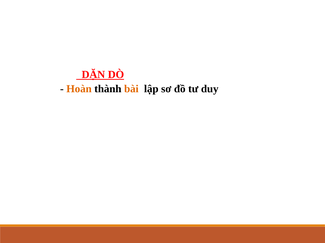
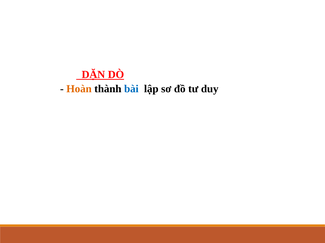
bài colour: orange -> blue
